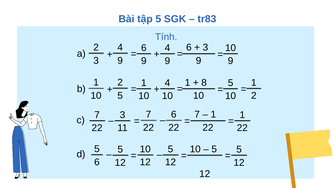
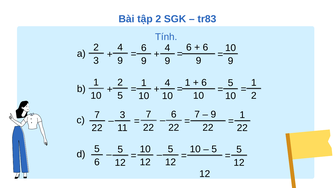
tập 5: 5 -> 2
3 at (205, 48): 3 -> 6
8 at (204, 83): 8 -> 6
1 at (213, 115): 1 -> 9
